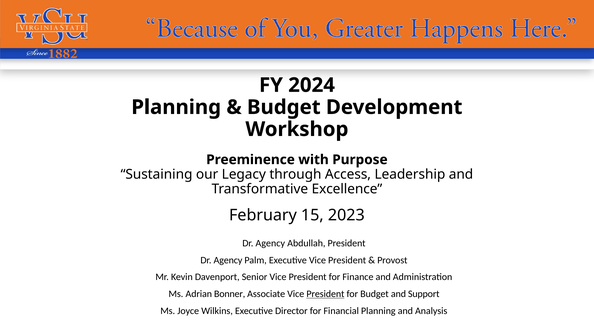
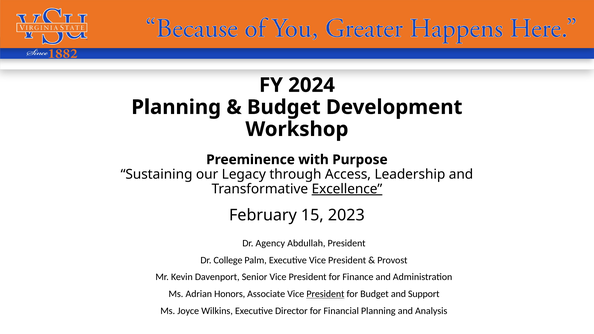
Excellence underline: none -> present
Agency at (228, 260): Agency -> College
Bonner: Bonner -> Honors
